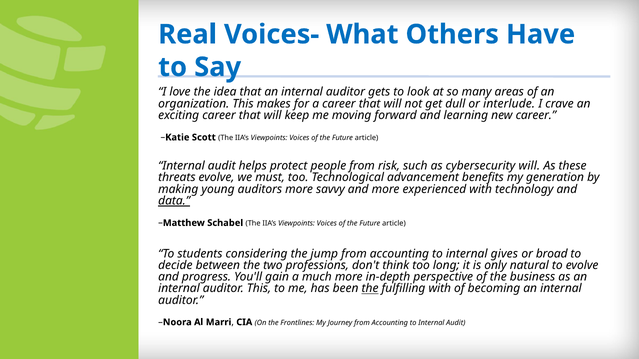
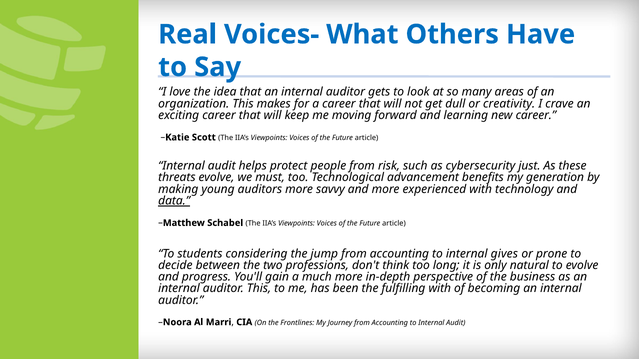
interlude: interlude -> creativity
cybersecurity will: will -> just
broad: broad -> prone
the at (370, 289) underline: present -> none
